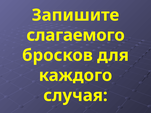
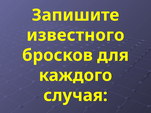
слагаемого: слагаемого -> известного
